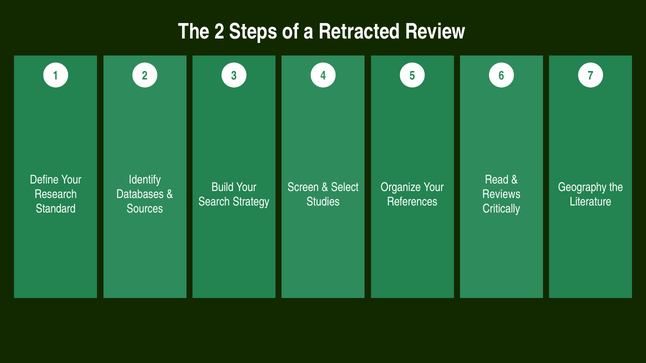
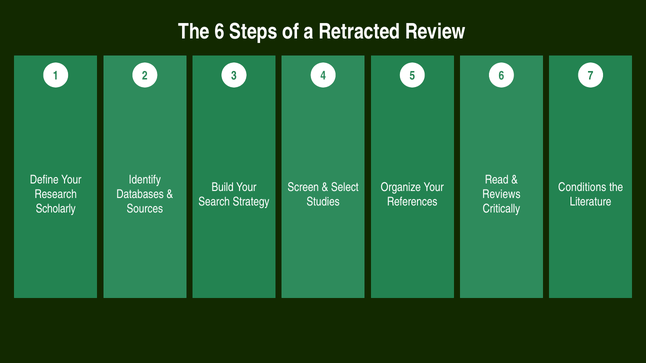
The 2: 2 -> 6
Geography: Geography -> Conditions
Standard: Standard -> Scholarly
